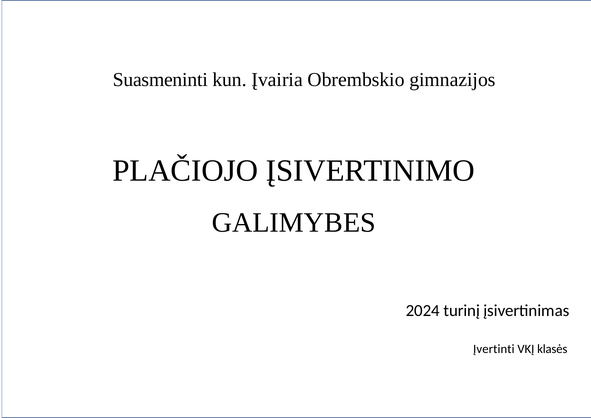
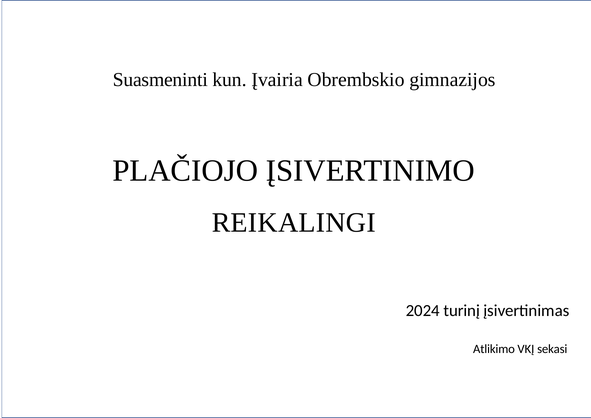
GALIMYBES: GALIMYBES -> REIKALINGI
Įvertinti: Įvertinti -> Atlikimo
klasės: klasės -> sekasi
